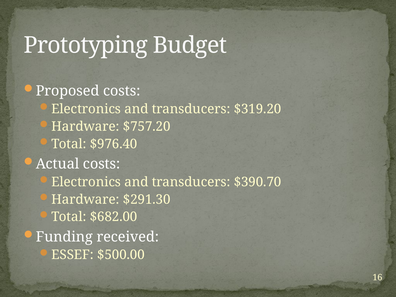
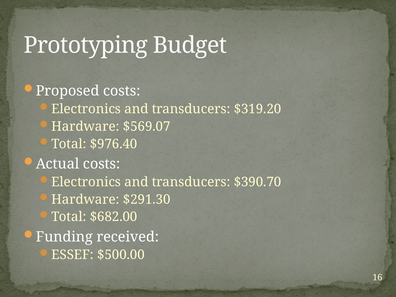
$757.20: $757.20 -> $569.07
